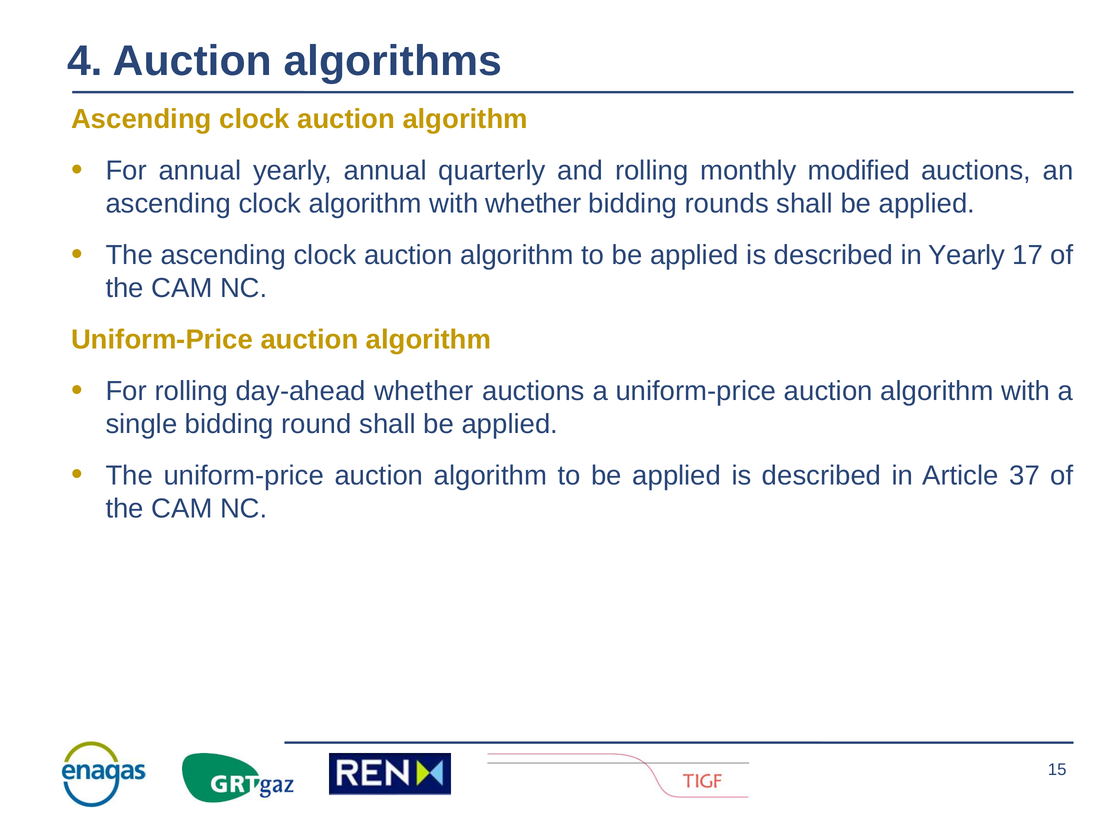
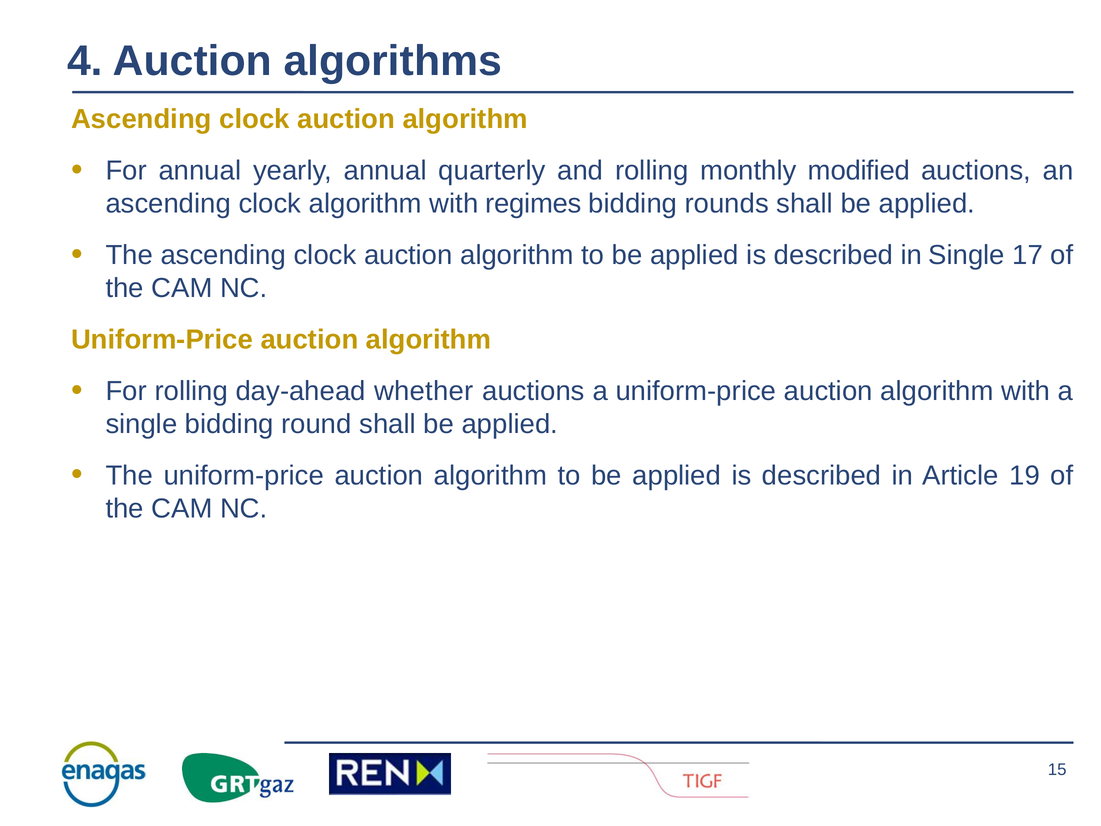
with whether: whether -> regimes
in Yearly: Yearly -> Single
37: 37 -> 19
